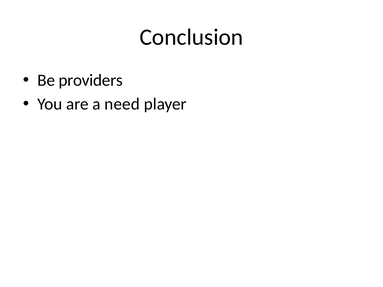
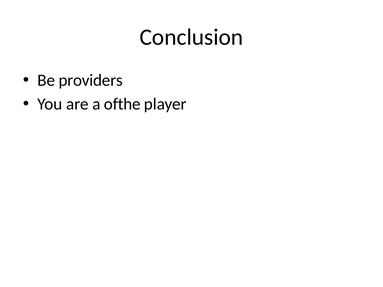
need: need -> ofthe
